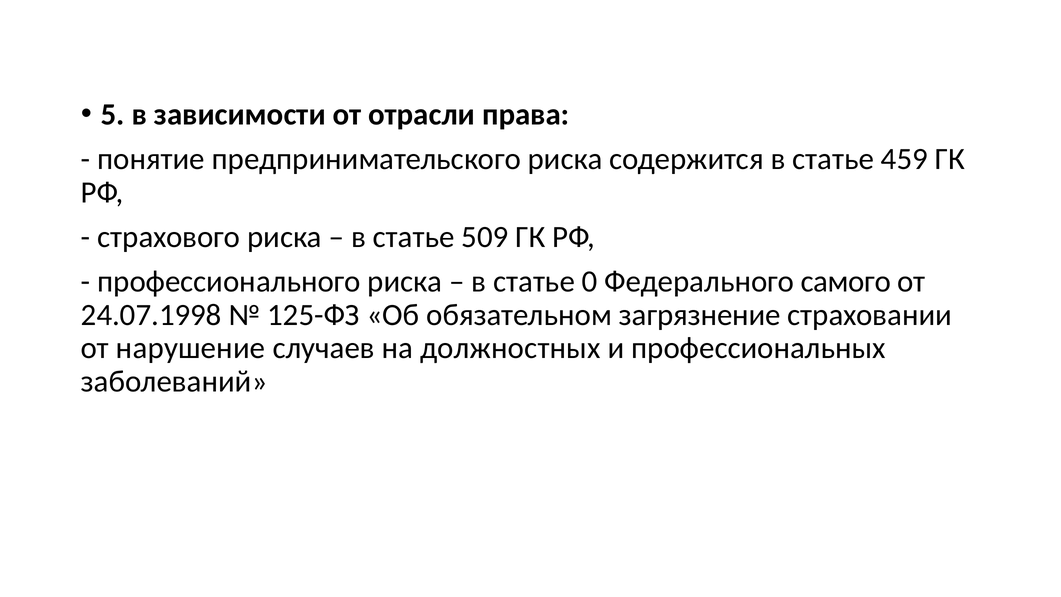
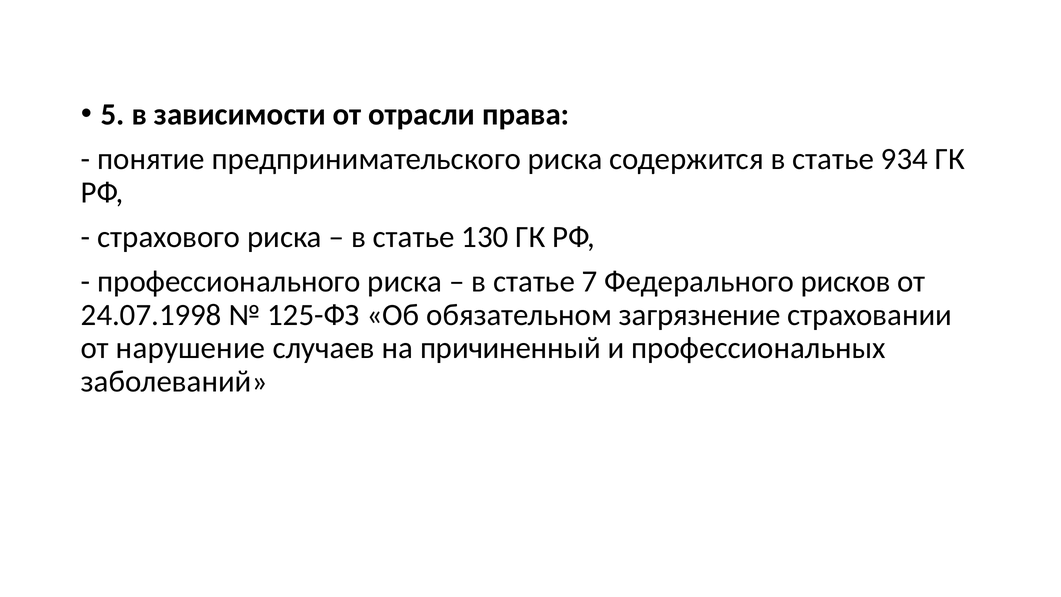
459: 459 -> 934
509: 509 -> 130
0: 0 -> 7
самого: самого -> рисков
должностных: должностных -> причиненный
